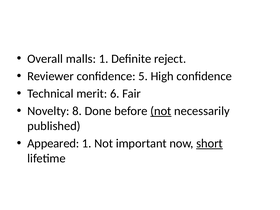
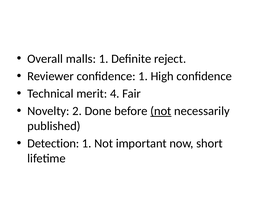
confidence 5: 5 -> 1
6: 6 -> 4
8: 8 -> 2
Appeared: Appeared -> Detection
short underline: present -> none
